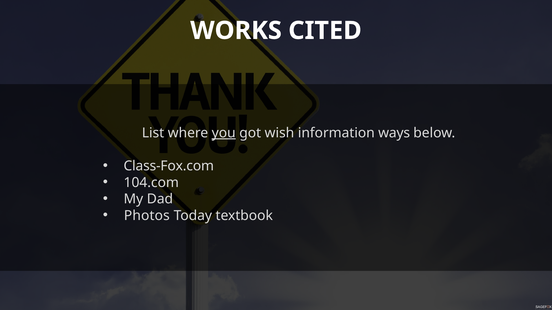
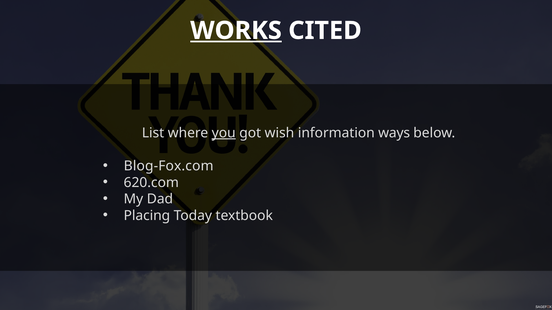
WORKS underline: none -> present
Class-Fox.com: Class-Fox.com -> Blog-Fox.com
104.com: 104.com -> 620.com
Photos: Photos -> Placing
